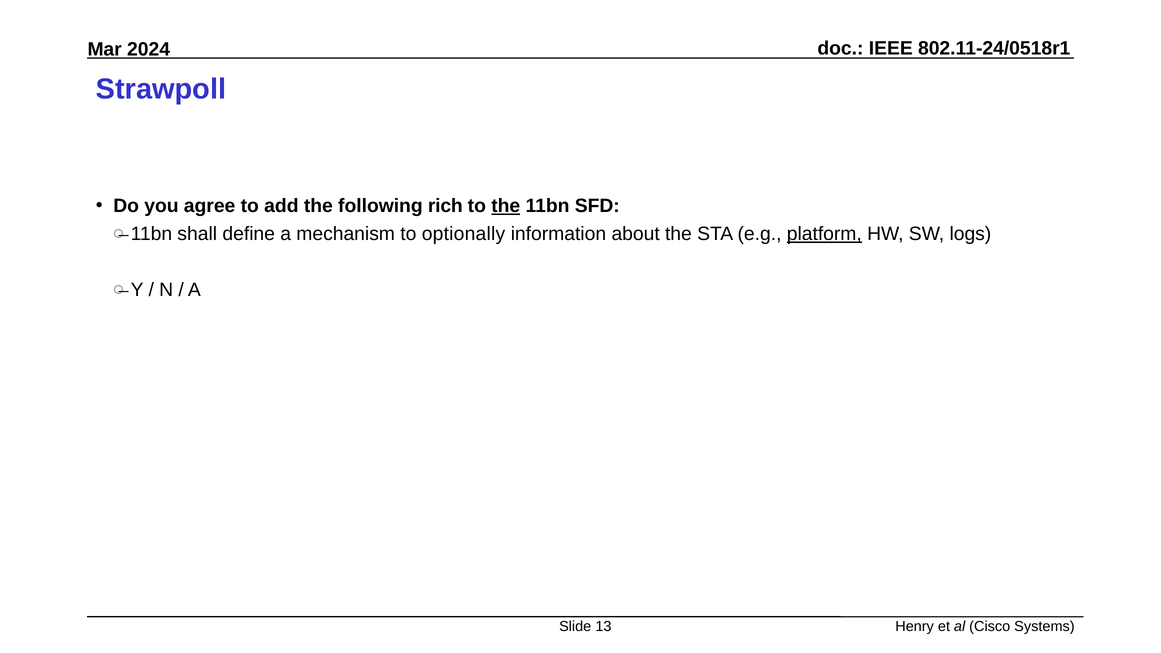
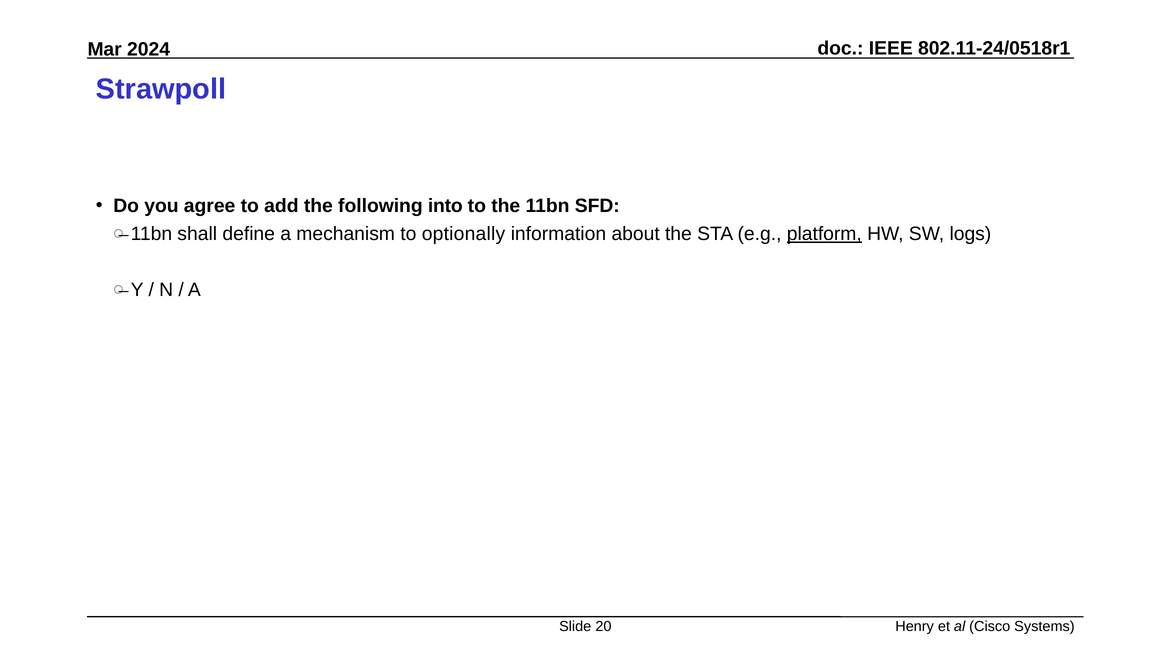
rich: rich -> into
the at (506, 206) underline: present -> none
13: 13 -> 20
